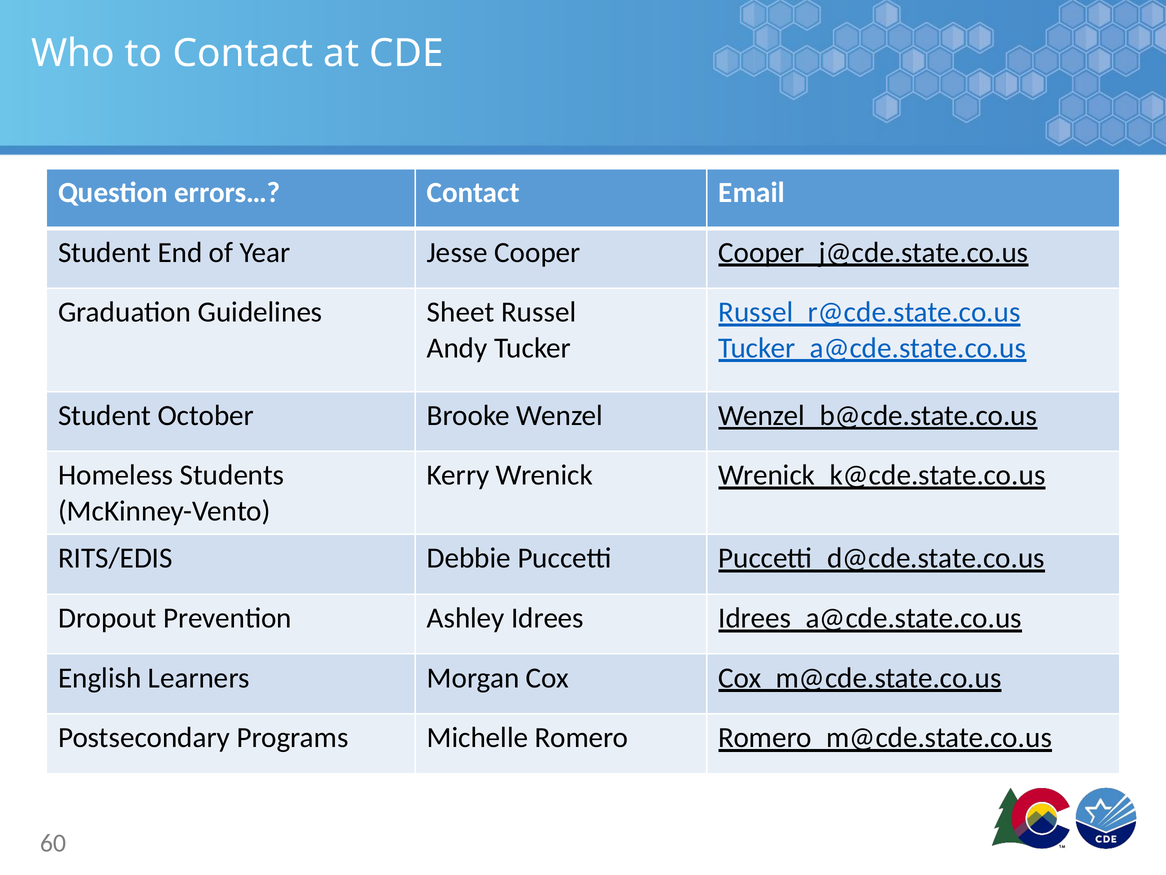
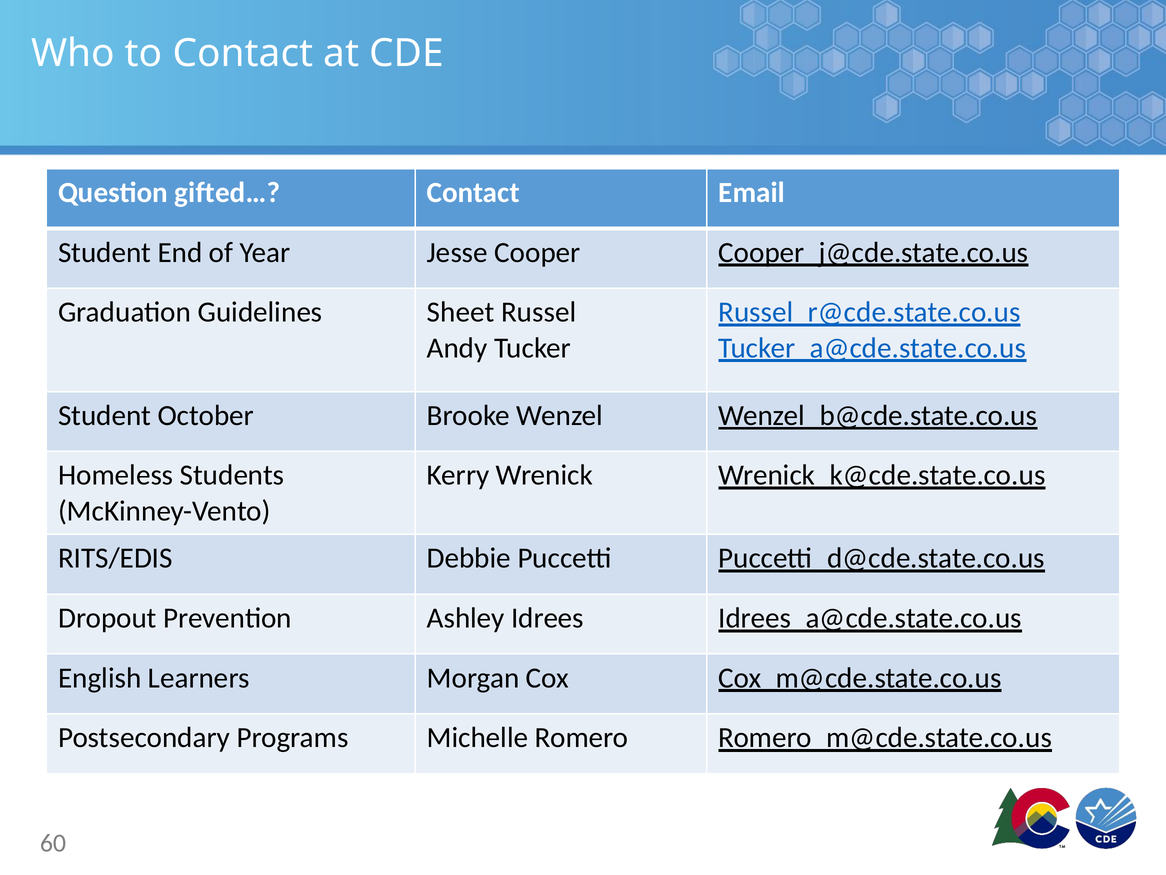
errors…: errors… -> gifted…
